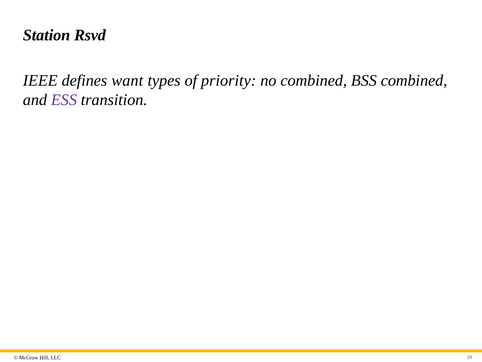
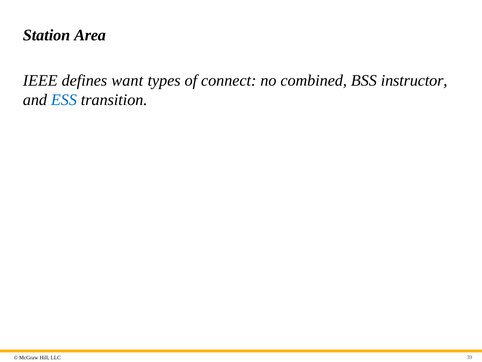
Rsvd: Rsvd -> Area
priority: priority -> connect
BSS combined: combined -> instructor
ESS colour: purple -> blue
